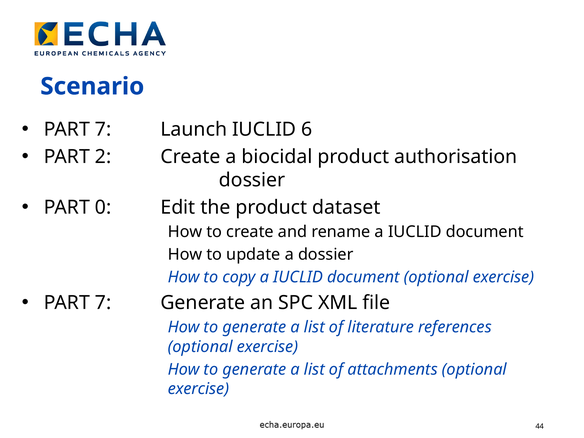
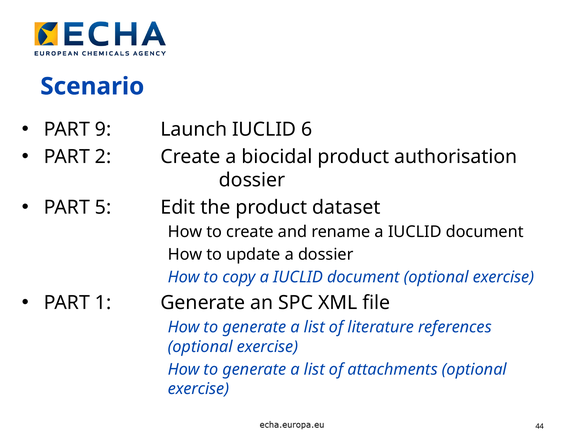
7 at (103, 130): 7 -> 9
0: 0 -> 5
7 at (103, 303): 7 -> 1
